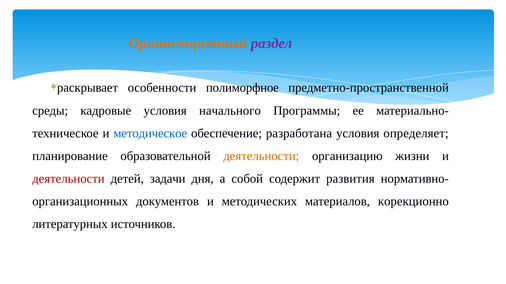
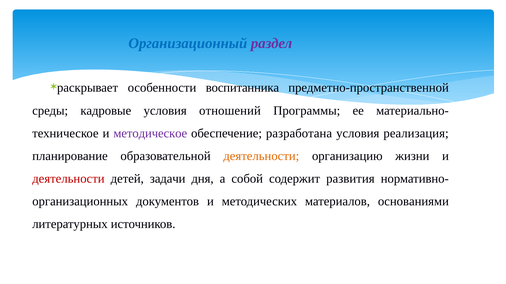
Организационный colour: orange -> blue
полиморфное: полиморфное -> воспитанника
начального: начального -> отношений
методическое colour: blue -> purple
определяет: определяет -> реализация
корекционно: корекционно -> основаниями
